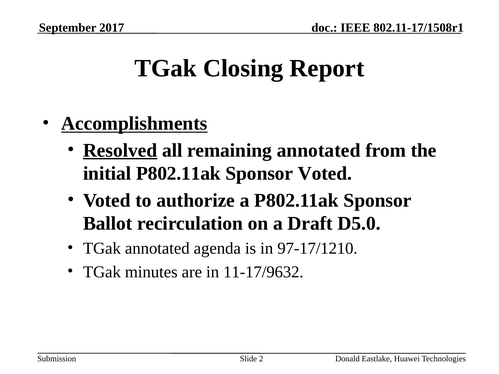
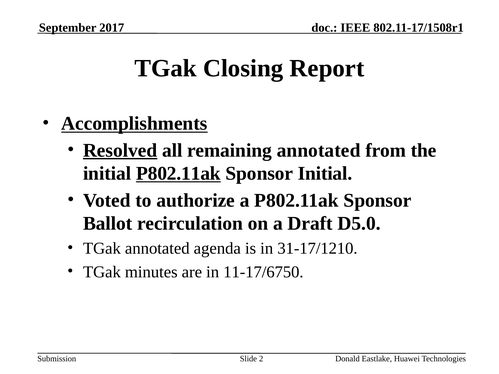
P802.11ak at (178, 174) underline: none -> present
Sponsor Voted: Voted -> Initial
97-17/1210: 97-17/1210 -> 31-17/1210
11-17/9632: 11-17/9632 -> 11-17/6750
